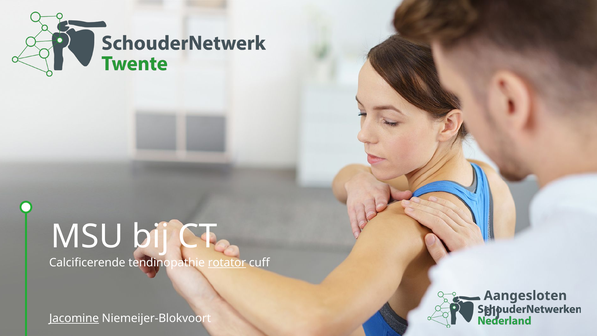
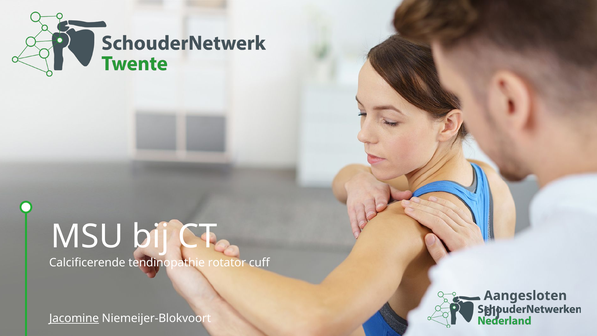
rotator underline: present -> none
